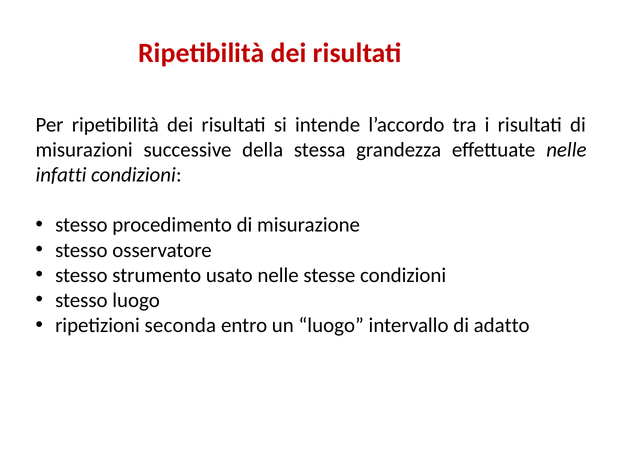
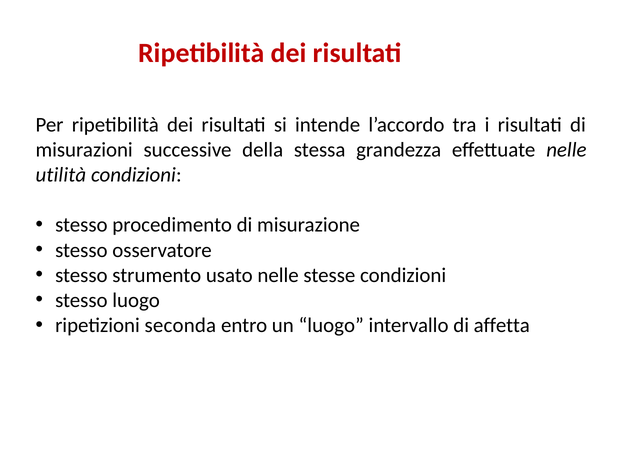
infatti: infatti -> utilità
adatto: adatto -> affetta
